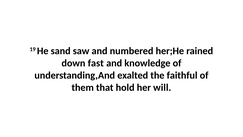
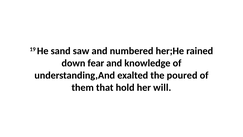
fast: fast -> fear
faithful: faithful -> poured
